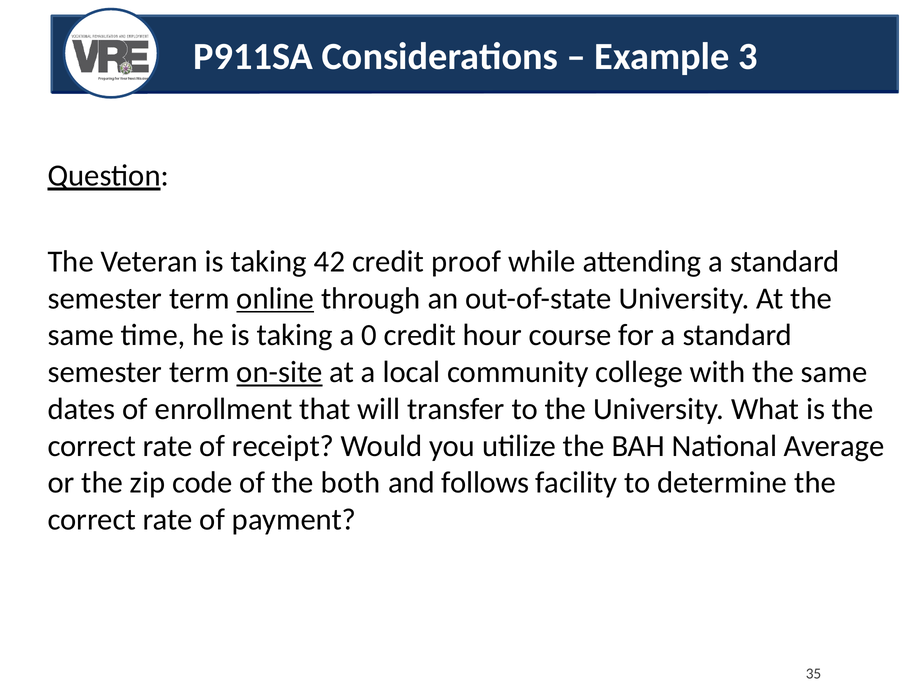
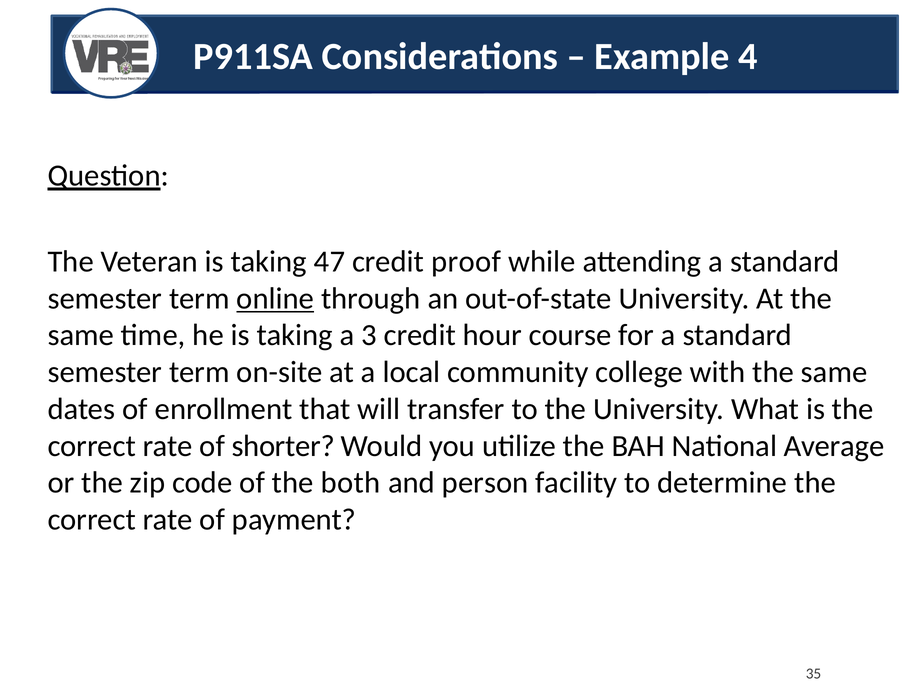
3: 3 -> 4
42: 42 -> 47
0: 0 -> 3
on-site underline: present -> none
receipt: receipt -> shorter
follows: follows -> person
